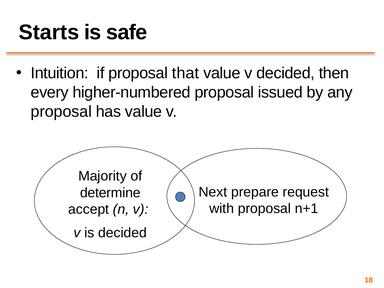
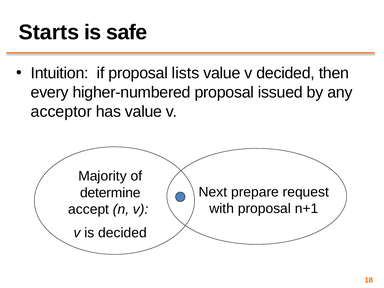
that: that -> lists
proposal at (61, 111): proposal -> acceptor
